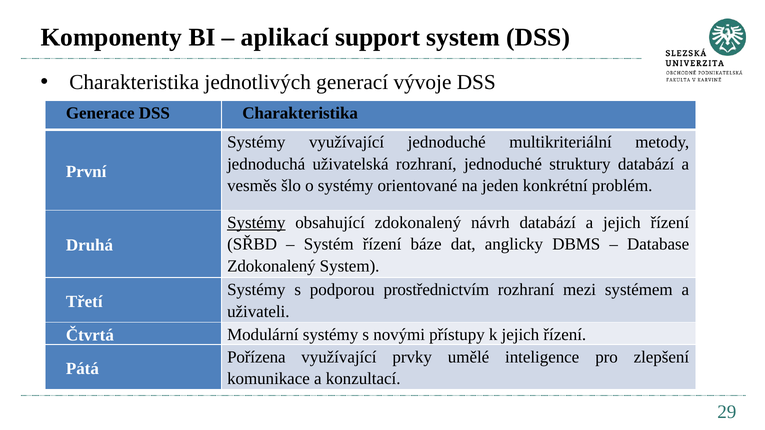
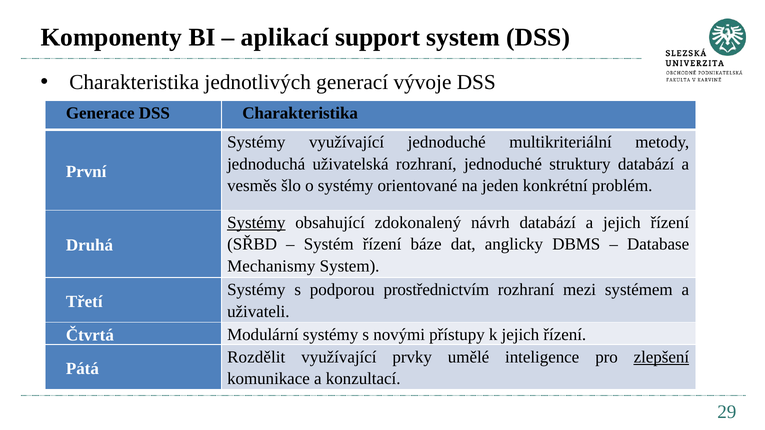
Zdokonalený at (271, 266): Zdokonalený -> Mechanismy
Pořízena: Pořízena -> Rozdělit
zlepšení underline: none -> present
